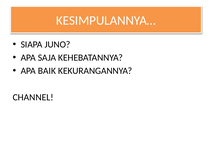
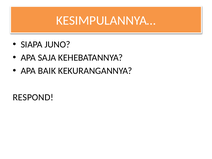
CHANNEL: CHANNEL -> RESPOND
